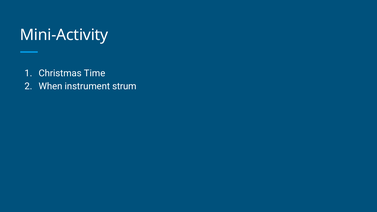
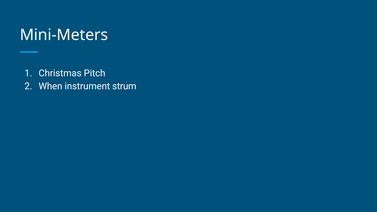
Mini-Activity: Mini-Activity -> Mini-Meters
Time: Time -> Pitch
